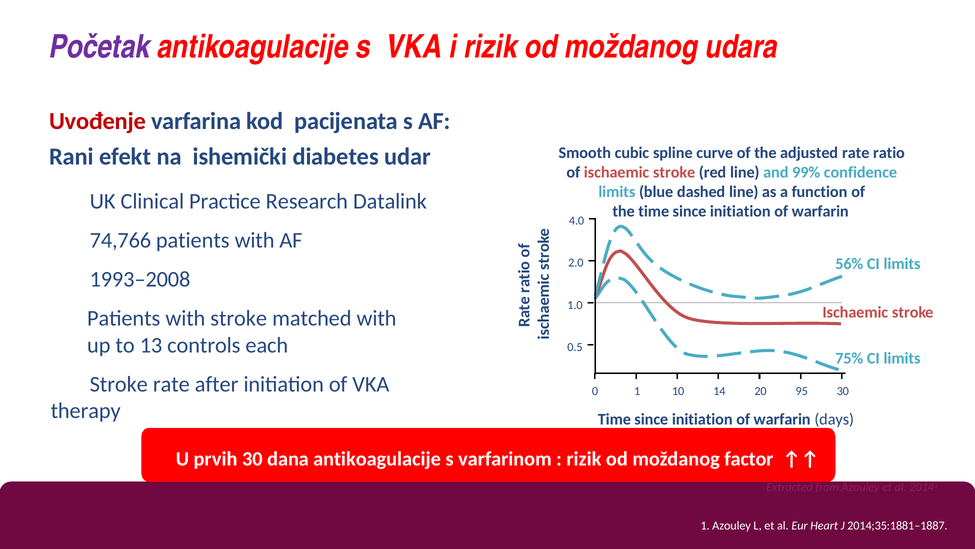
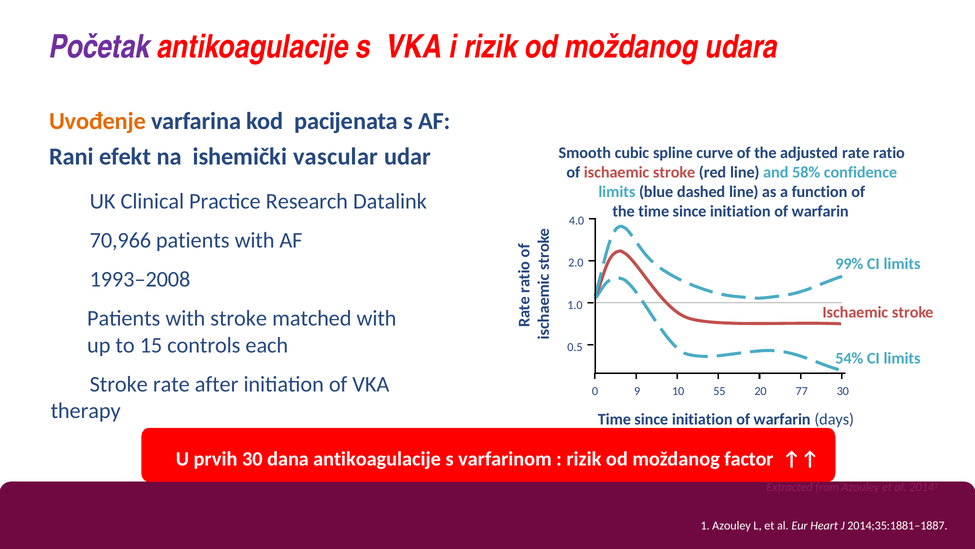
Uvođenje colour: red -> orange
diabetes: diabetes -> vascular
99%: 99% -> 58%
74,766: 74,766 -> 70,966
56%: 56% -> 99%
13: 13 -> 15
75%: 75% -> 54%
0 1: 1 -> 9
14: 14 -> 55
95: 95 -> 77
